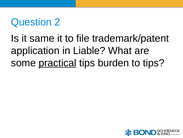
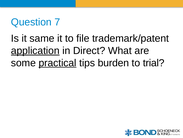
2: 2 -> 7
application underline: none -> present
Liable: Liable -> Direct
to tips: tips -> trial
